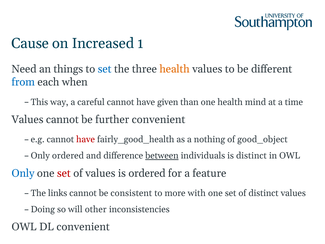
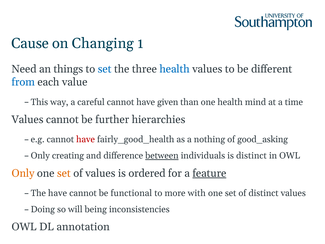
Increased: Increased -> Changing
health at (175, 69) colour: orange -> blue
when: when -> value
further convenient: convenient -> hierarchies
good_object: good_object -> good_asking
Only ordered: ordered -> creating
Only at (23, 173) colour: blue -> orange
set at (64, 173) colour: red -> orange
feature underline: none -> present
The links: links -> have
consistent: consistent -> functional
other: other -> being
DL convenient: convenient -> annotation
